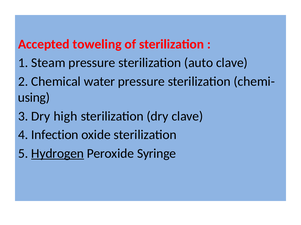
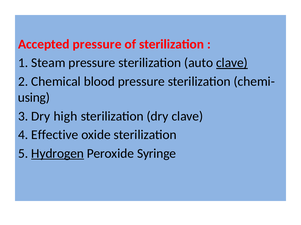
Accepted toweling: toweling -> pressure
clave at (232, 63) underline: none -> present
water: water -> blood
Infection: Infection -> Effective
